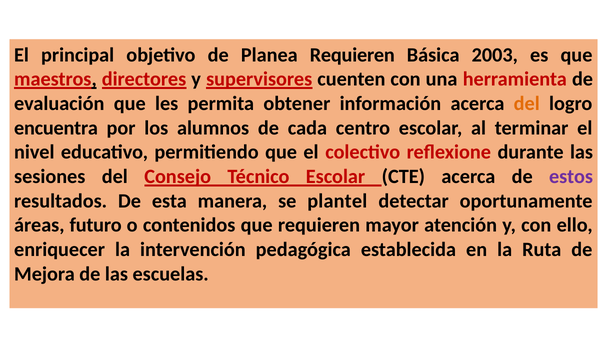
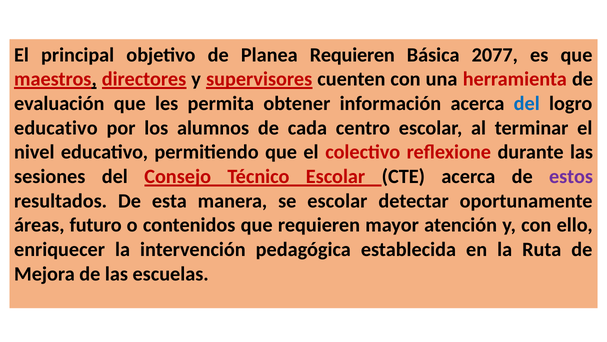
2003: 2003 -> 2077
del at (527, 103) colour: orange -> blue
encuentra at (56, 128): encuentra -> educativo
se plantel: plantel -> escolar
